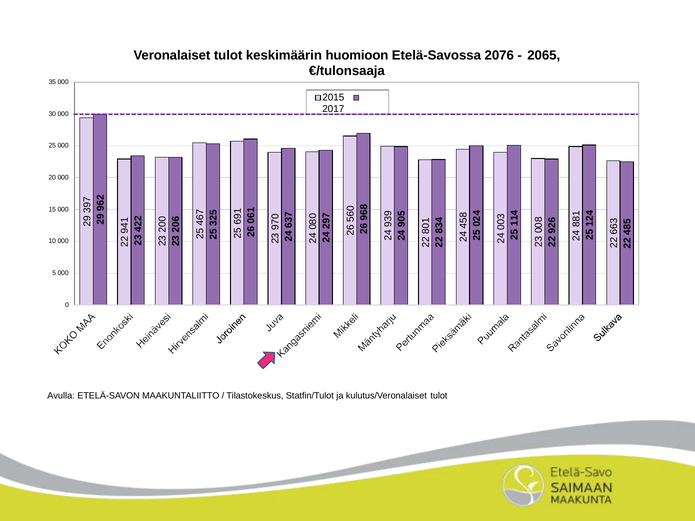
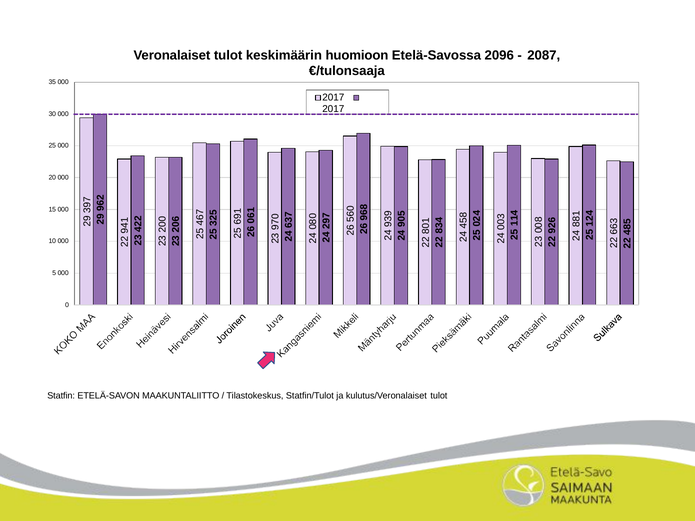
2076: 2076 -> 2096
2065: 2065 -> 2087
2015 at (333, 97): 2015 -> 2017
Avulla: Avulla -> Statfin
